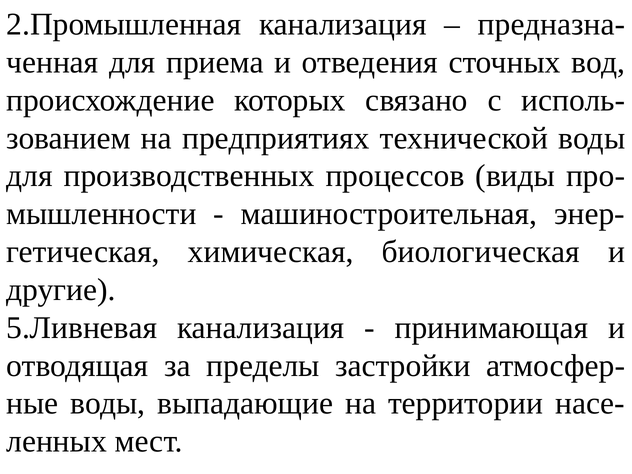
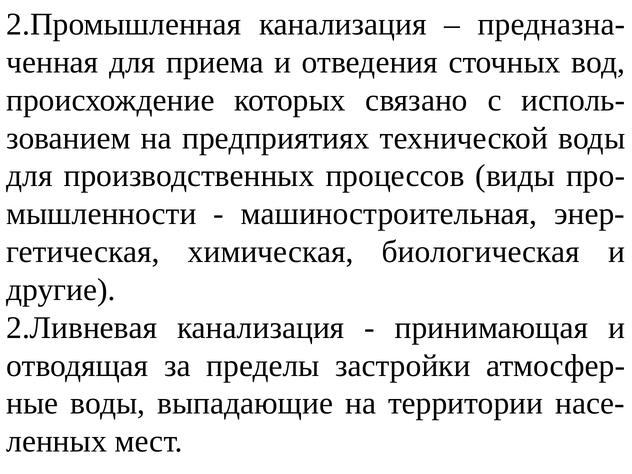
5.Ливневая: 5.Ливневая -> 2.Ливневая
